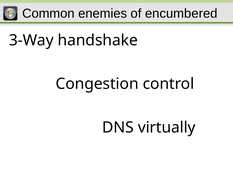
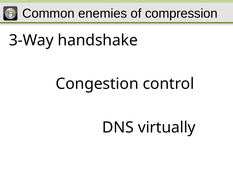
encumbered: encumbered -> compression
